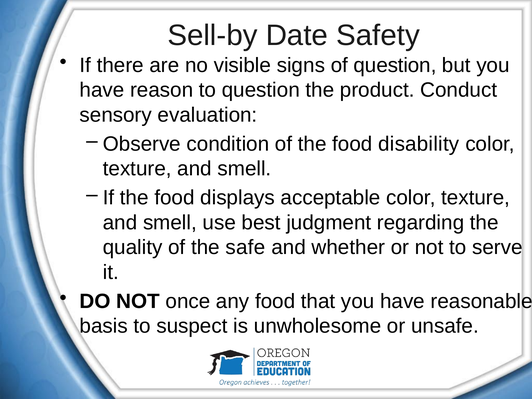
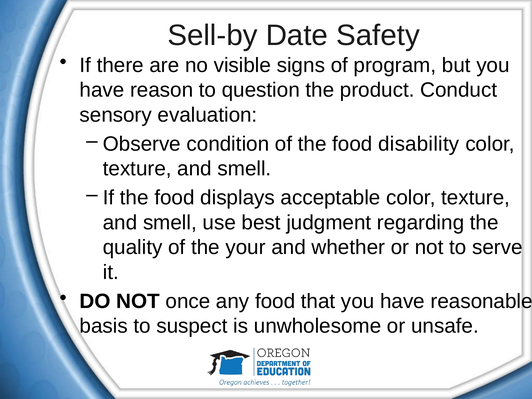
of question: question -> program
safe: safe -> your
